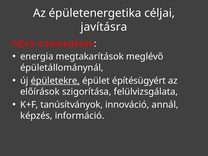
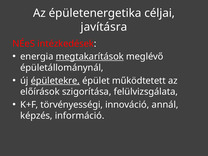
megtakarítások underline: none -> present
építésügyért: építésügyért -> működtetett
tanúsítványok: tanúsítványok -> törvényességi
